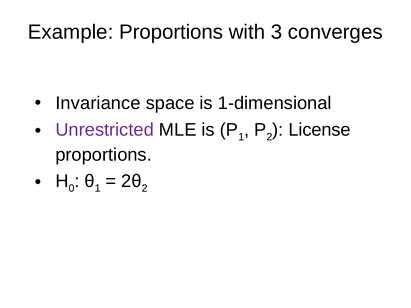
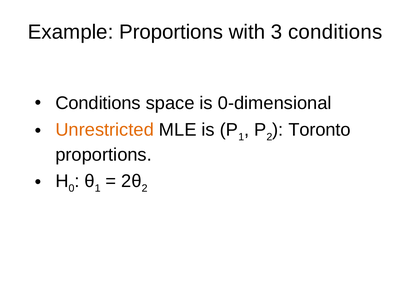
3 converges: converges -> conditions
Invariance at (98, 103): Invariance -> Conditions
1-dimensional: 1-dimensional -> 0-dimensional
Unrestricted colour: purple -> orange
License: License -> Toronto
